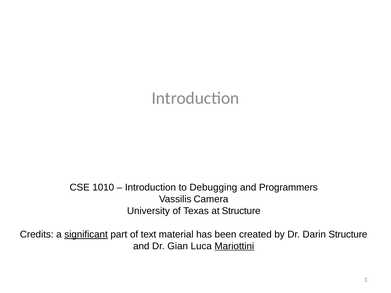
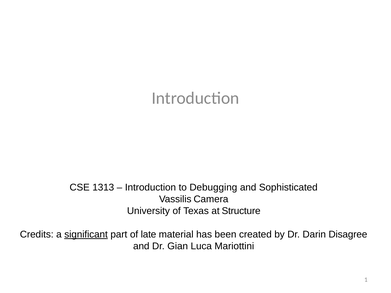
1010: 1010 -> 1313
Programmers: Programmers -> Sophisticated
text: text -> late
Darin Structure: Structure -> Disagree
Mariottini underline: present -> none
